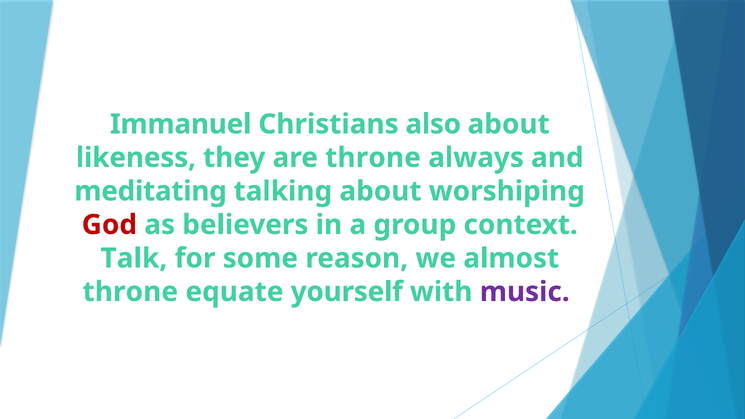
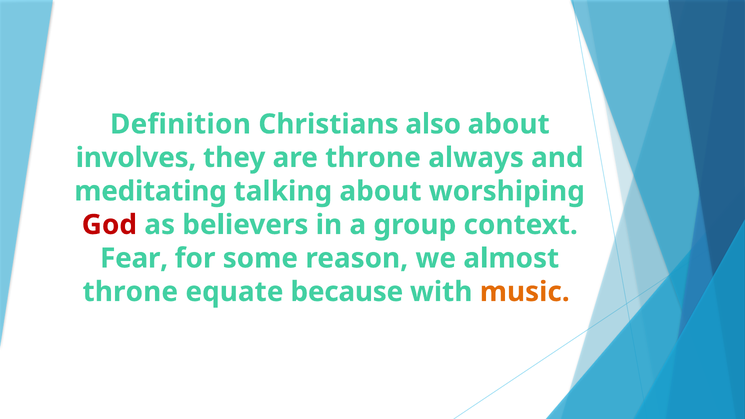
Immanuel: Immanuel -> Definition
likeness: likeness -> involves
Talk: Talk -> Fear
yourself: yourself -> because
music colour: purple -> orange
